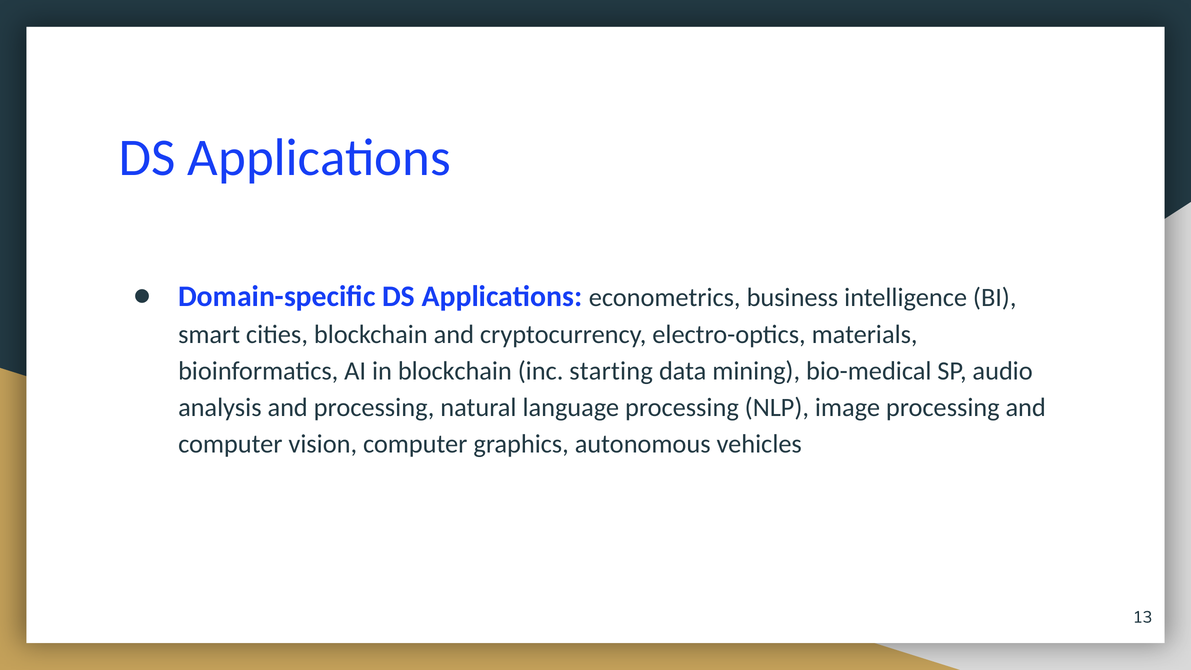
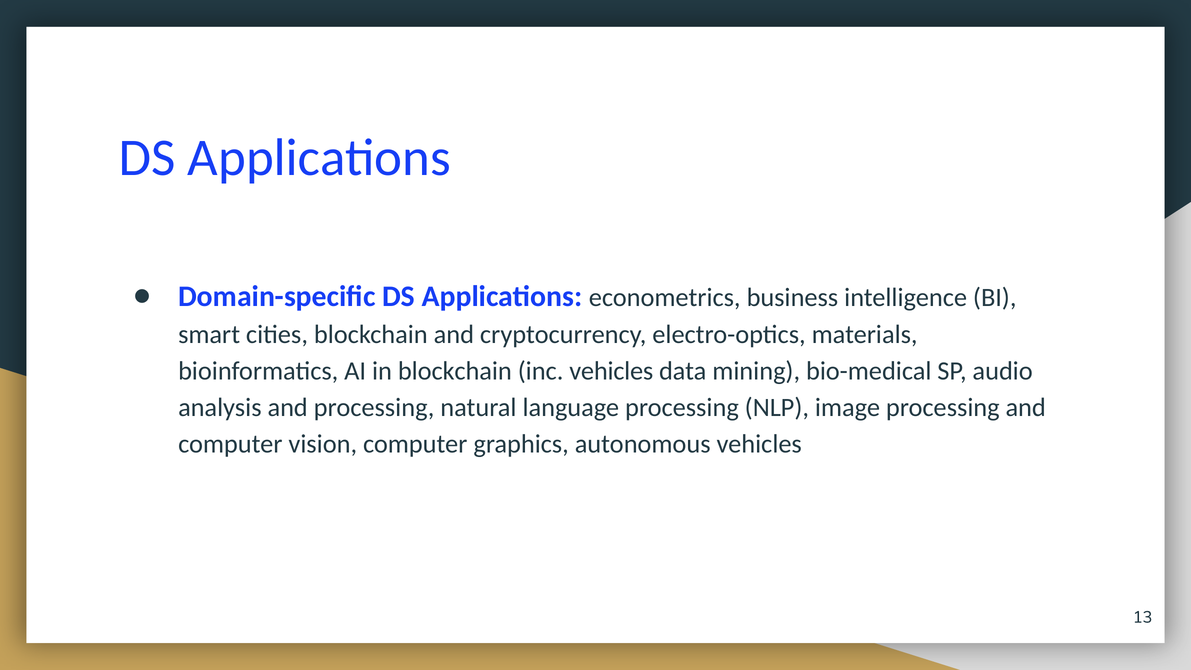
inc starting: starting -> vehicles
